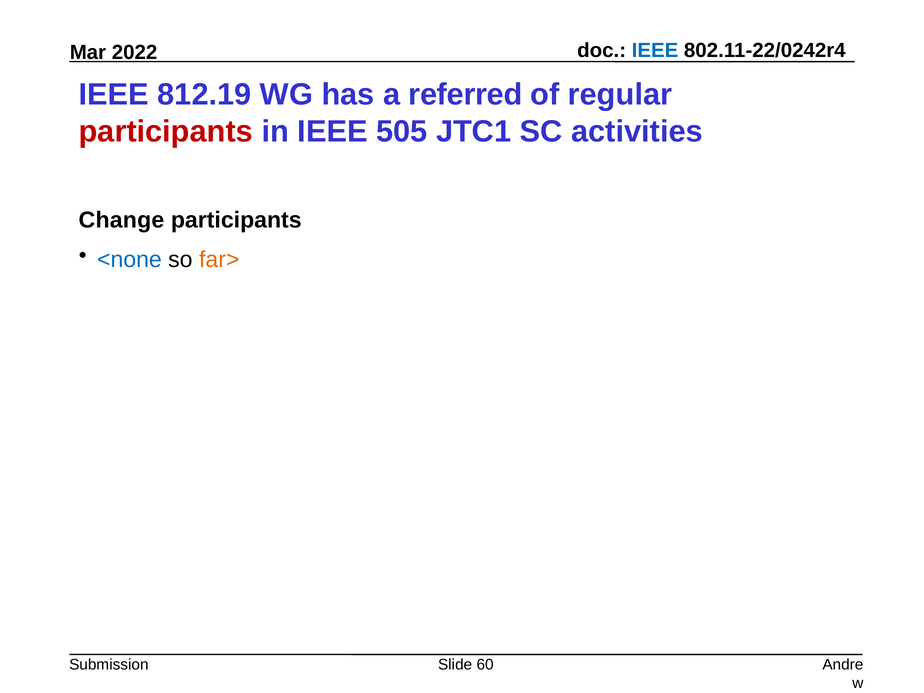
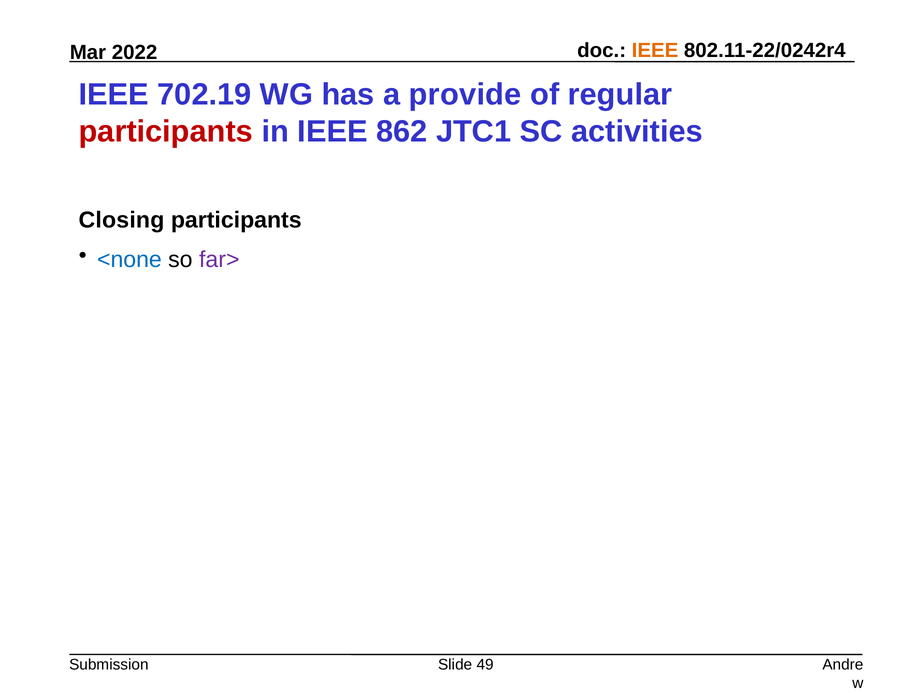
IEEE at (655, 51) colour: blue -> orange
812.19: 812.19 -> 702.19
referred: referred -> provide
505: 505 -> 862
Change: Change -> Closing
far> colour: orange -> purple
60: 60 -> 49
